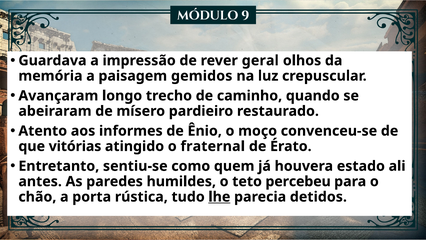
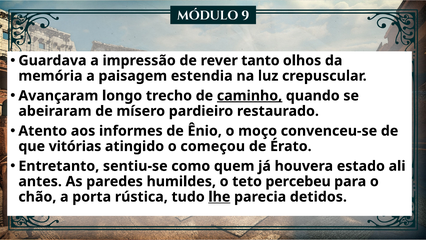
geral: geral -> tanto
gemidos: gemidos -> estendia
caminho underline: none -> present
fraternal: fraternal -> começou
